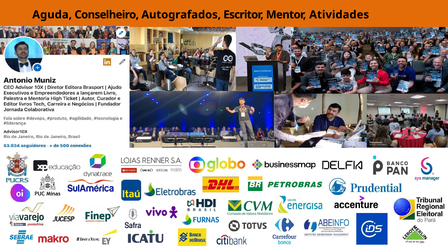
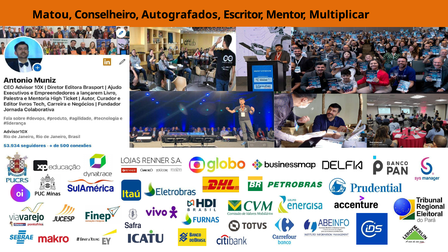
Aguda: Aguda -> Matou
Atividades: Atividades -> Multiplicar
